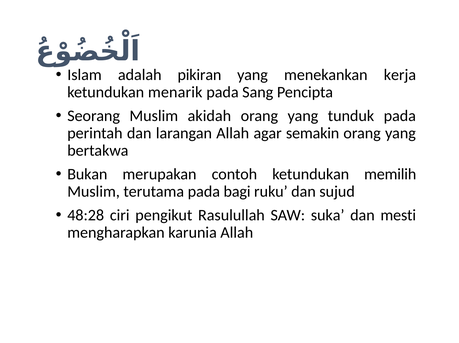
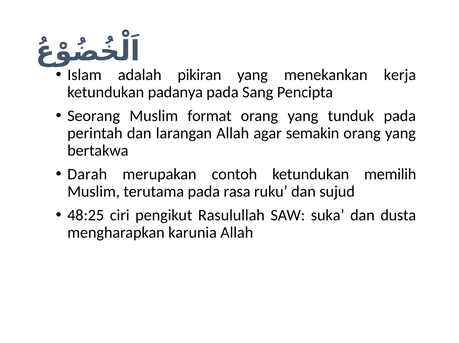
menarik: menarik -> padanya
akidah: akidah -> format
Bukan: Bukan -> Darah
bagi: bagi -> rasa
48:28: 48:28 -> 48:25
mesti: mesti -> dusta
